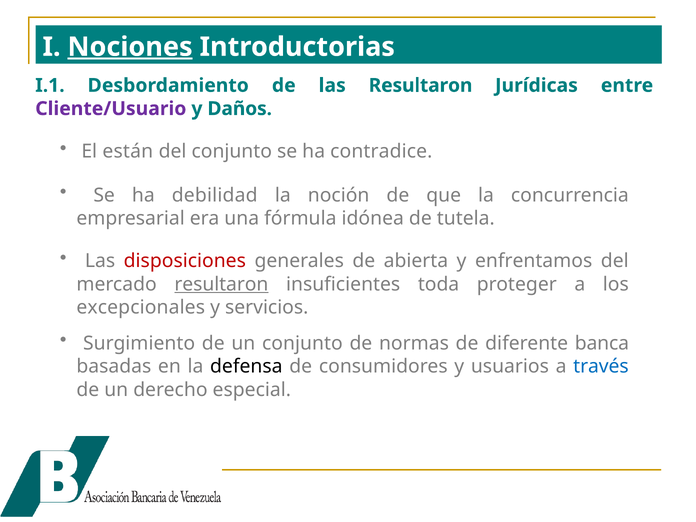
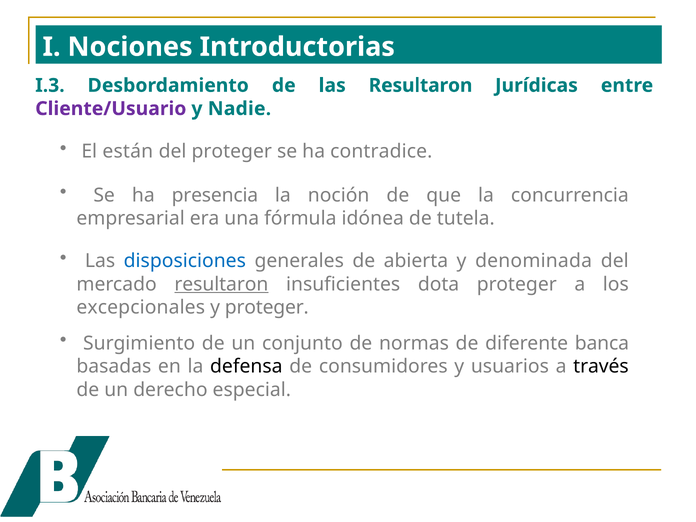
Nociones underline: present -> none
I.1: I.1 -> I.3
Daños: Daños -> Nadie
del conjunto: conjunto -> proteger
debilidad: debilidad -> presencia
disposiciones colour: red -> blue
enfrentamos: enfrentamos -> denominada
toda: toda -> dota
y servicios: servicios -> proteger
través colour: blue -> black
